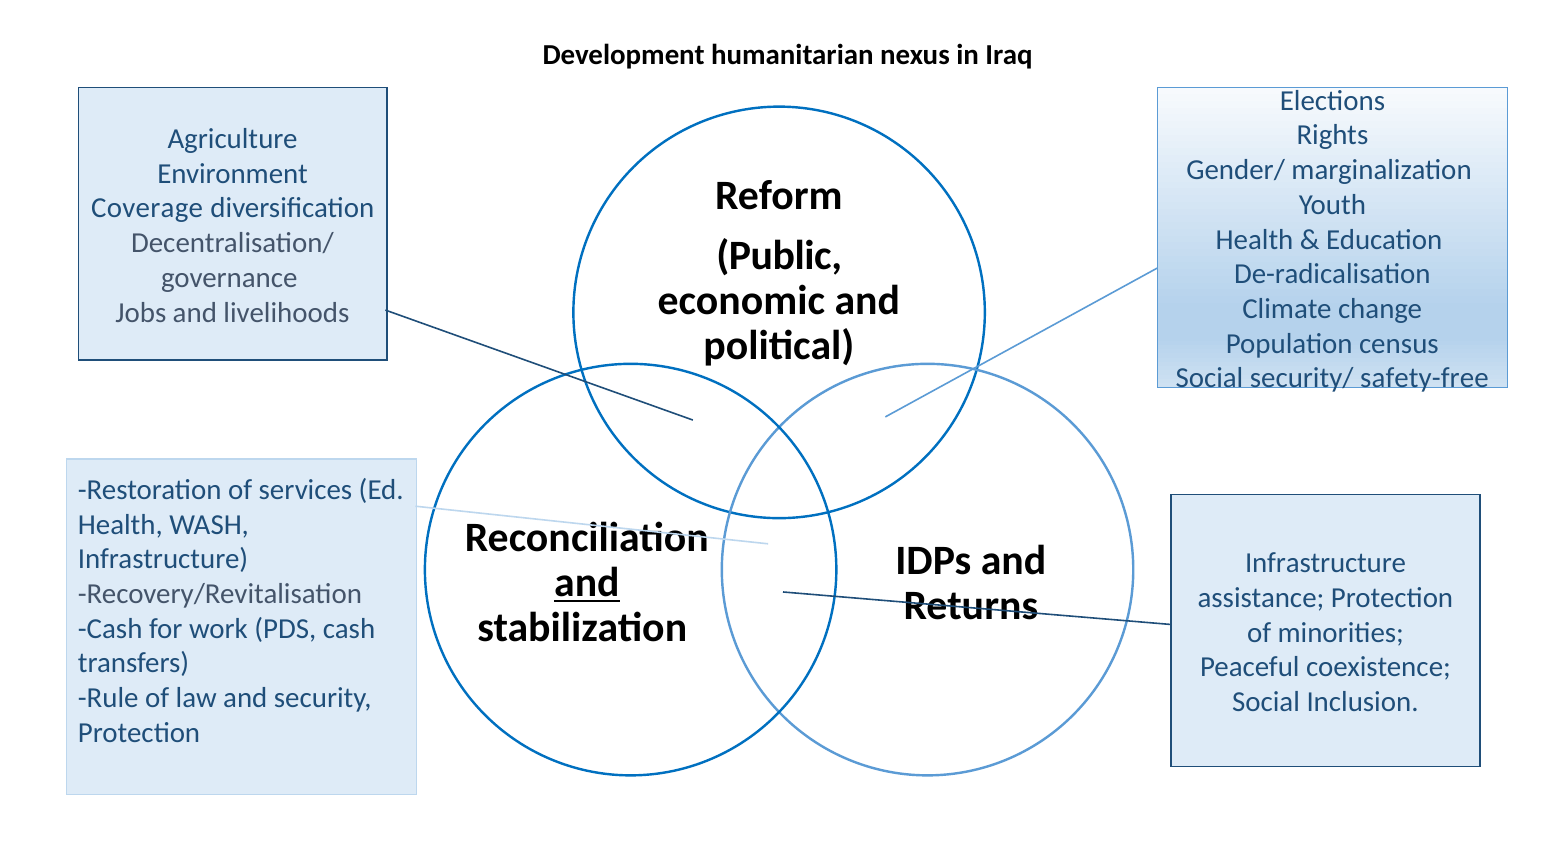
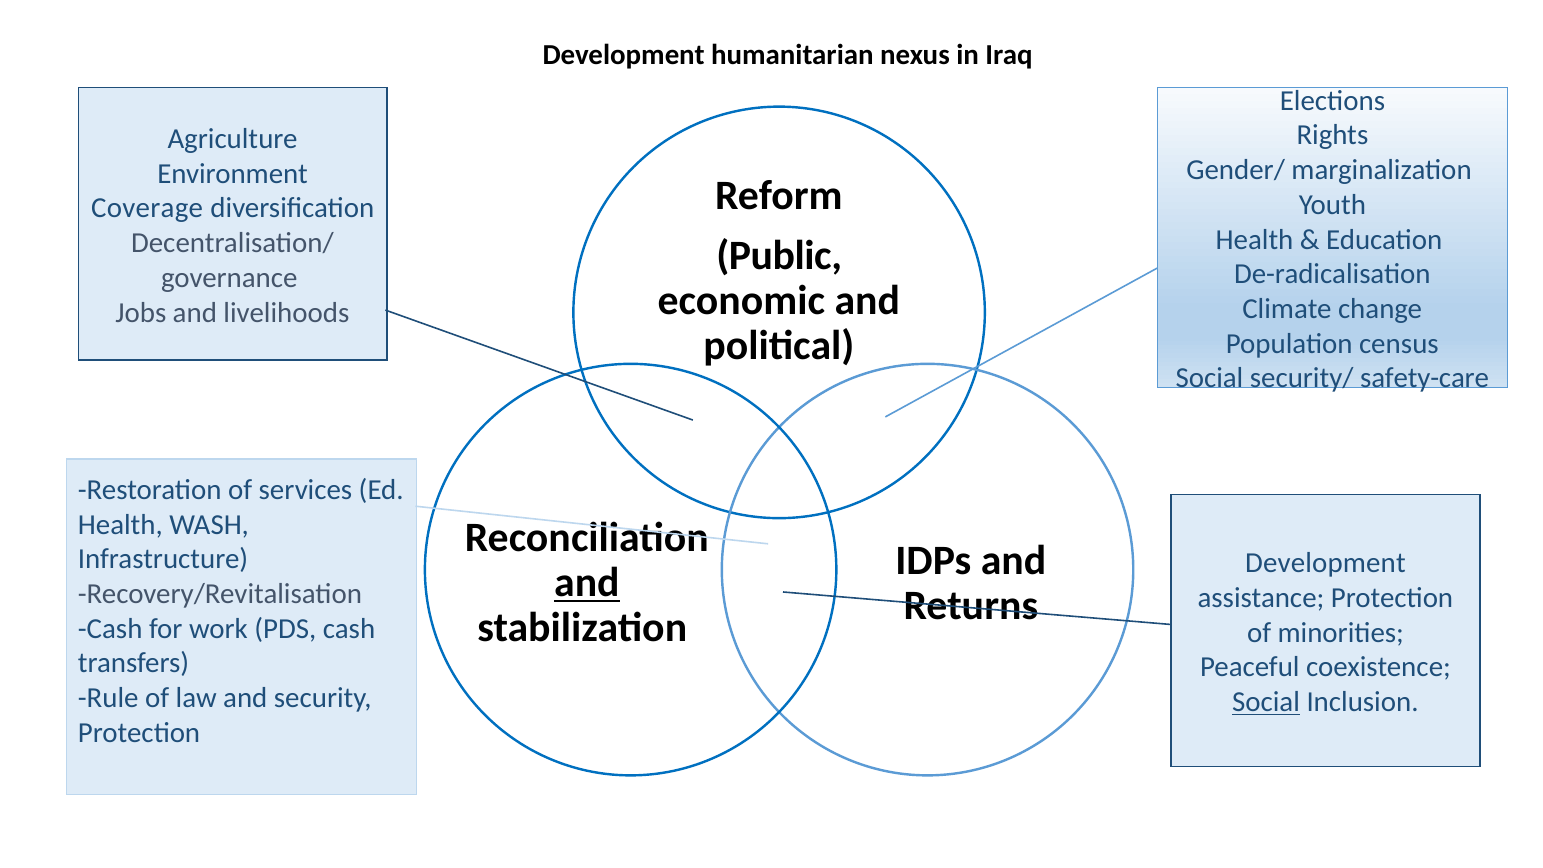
safety-free: safety-free -> safety-care
Infrastructure at (1326, 563): Infrastructure -> Development
Social at (1266, 702) underline: none -> present
